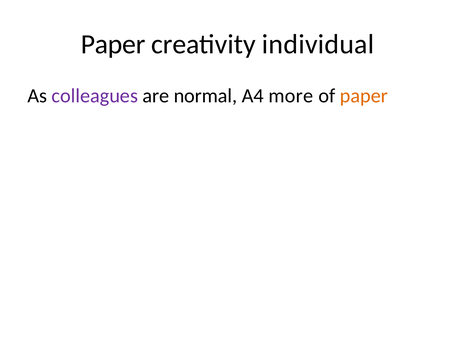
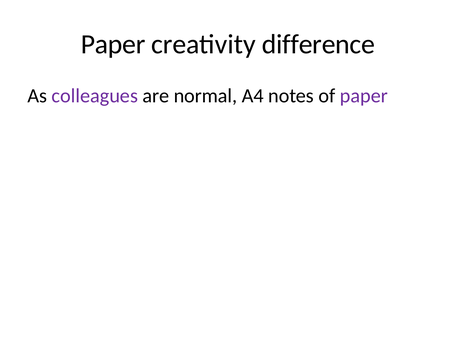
individual: individual -> difference
more: more -> notes
paper at (364, 96) colour: orange -> purple
